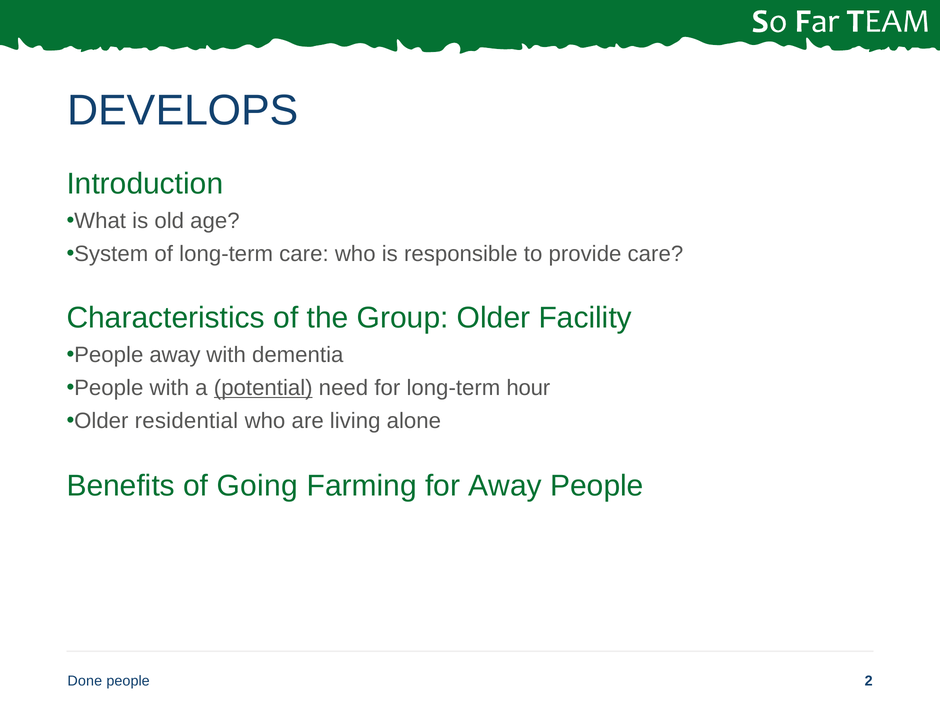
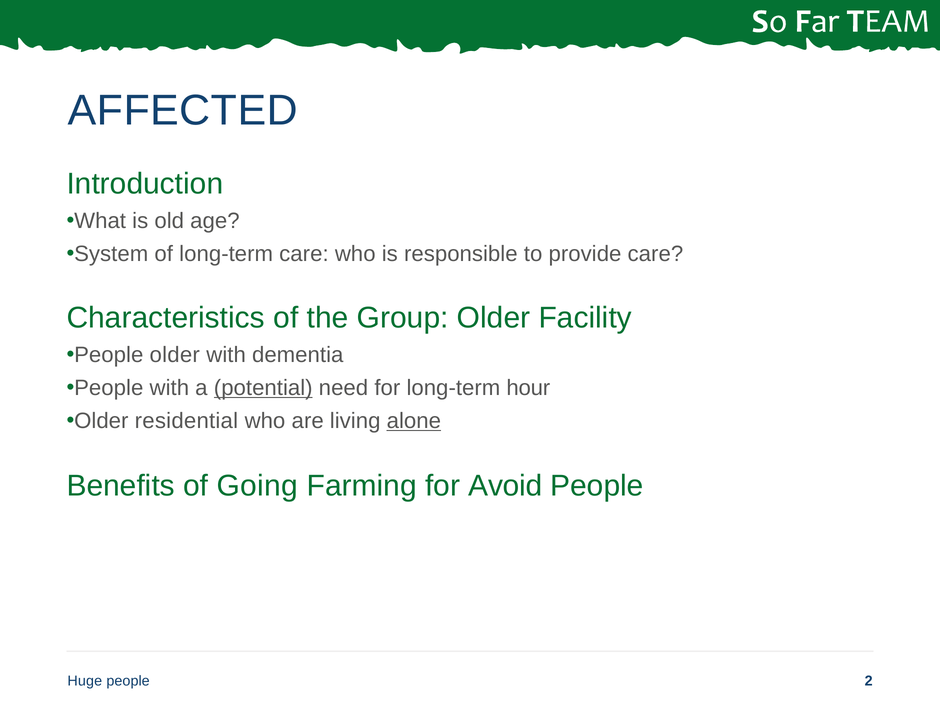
DEVELOPS: DEVELOPS -> AFFECTED
People away: away -> older
alone underline: none -> present
for Away: Away -> Avoid
Done: Done -> Huge
